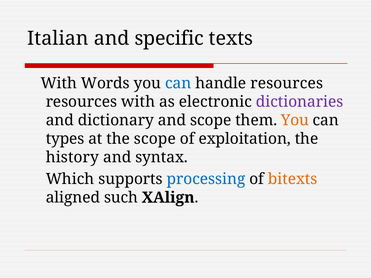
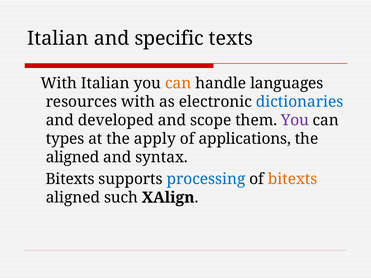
With Words: Words -> Italian
can at (178, 83) colour: blue -> orange
handle resources: resources -> languages
dictionaries colour: purple -> blue
dictionary: dictionary -> developed
You at (295, 120) colour: orange -> purple
the scope: scope -> apply
exploitation: exploitation -> applications
history at (72, 158): history -> aligned
Which at (70, 179): Which -> Bitexts
